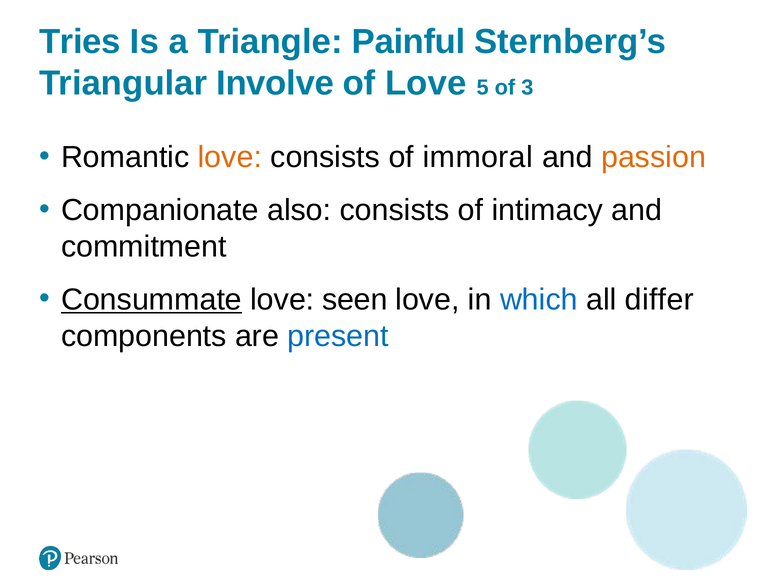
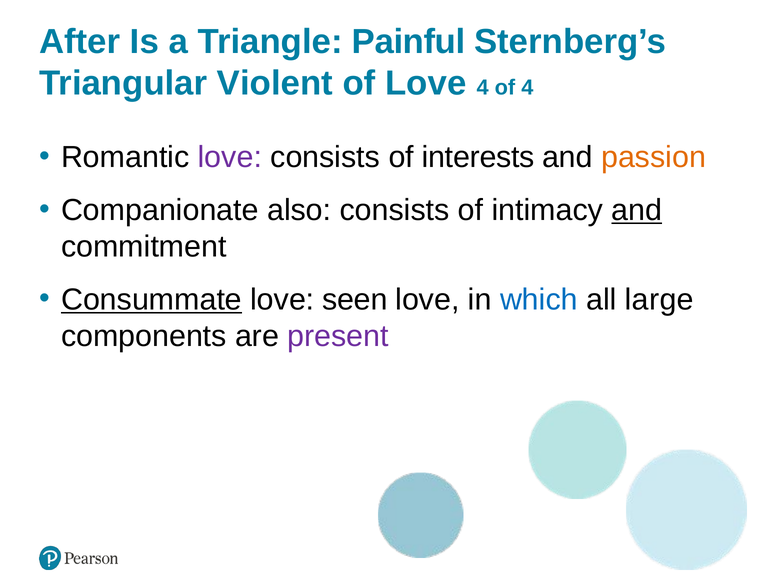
Tries: Tries -> After
Involve: Involve -> Violent
Love 5: 5 -> 4
of 3: 3 -> 4
love at (230, 157) colour: orange -> purple
immoral: immoral -> interests
and at (637, 210) underline: none -> present
differ: differ -> large
present colour: blue -> purple
